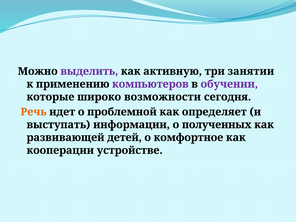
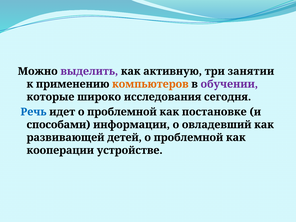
компьютеров colour: purple -> orange
возможности: возможности -> исследования
Речь colour: orange -> blue
определяет: определяет -> постановке
выступать: выступать -> способами
полученных: полученных -> овладевший
комфортное at (188, 137): комфортное -> проблемной
